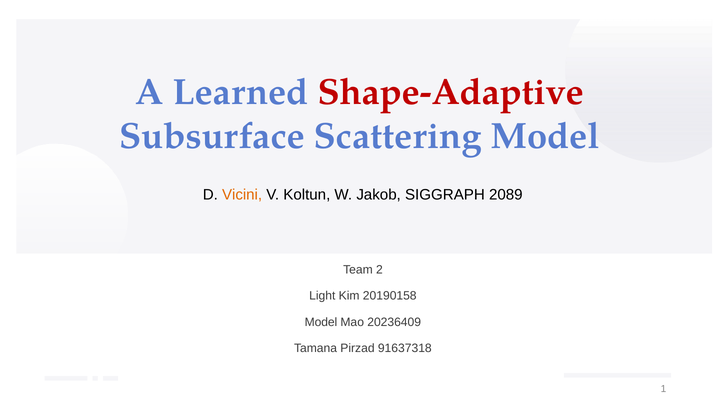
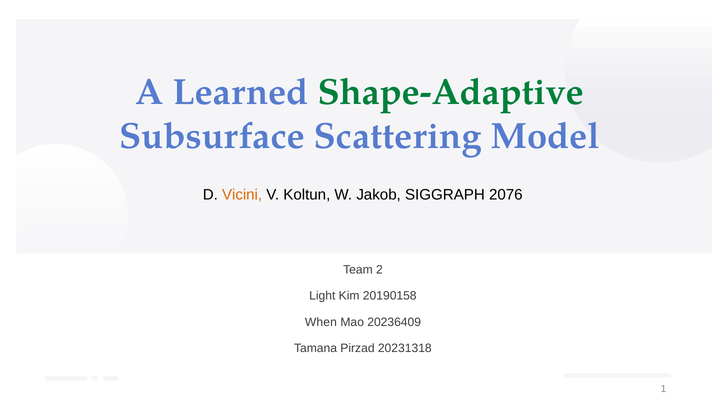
Shape-Adaptive colour: red -> green
2089: 2089 -> 2076
Model at (321, 322): Model -> When
91637318: 91637318 -> 20231318
